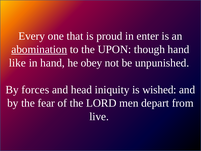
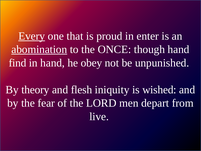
Every underline: none -> present
UPON: UPON -> ONCE
like: like -> find
forces: forces -> theory
head: head -> flesh
